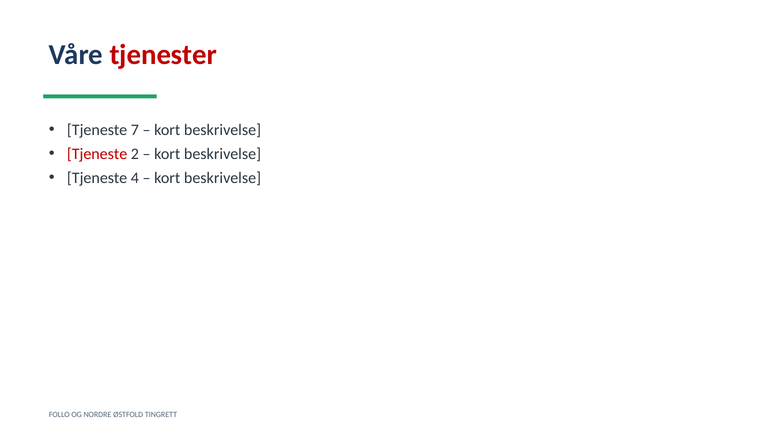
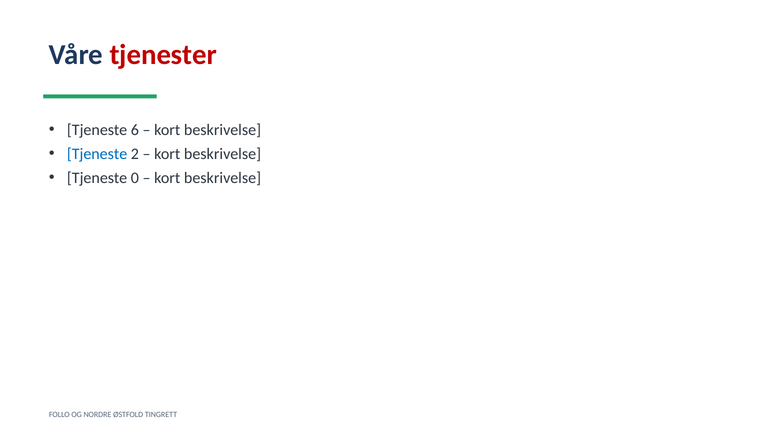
7: 7 -> 6
Tjeneste at (97, 154) colour: red -> blue
4: 4 -> 0
